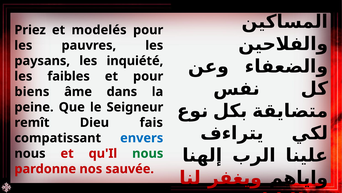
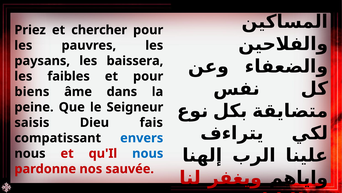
modelés: modelés -> chercher
inquiété: inquiété -> baissera
remît: remît -> saisis
nous at (148, 153) colour: green -> blue
